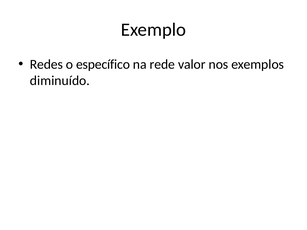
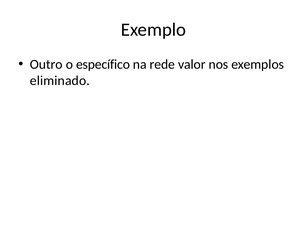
Redes: Redes -> Outro
diminuído: diminuído -> eliminado
